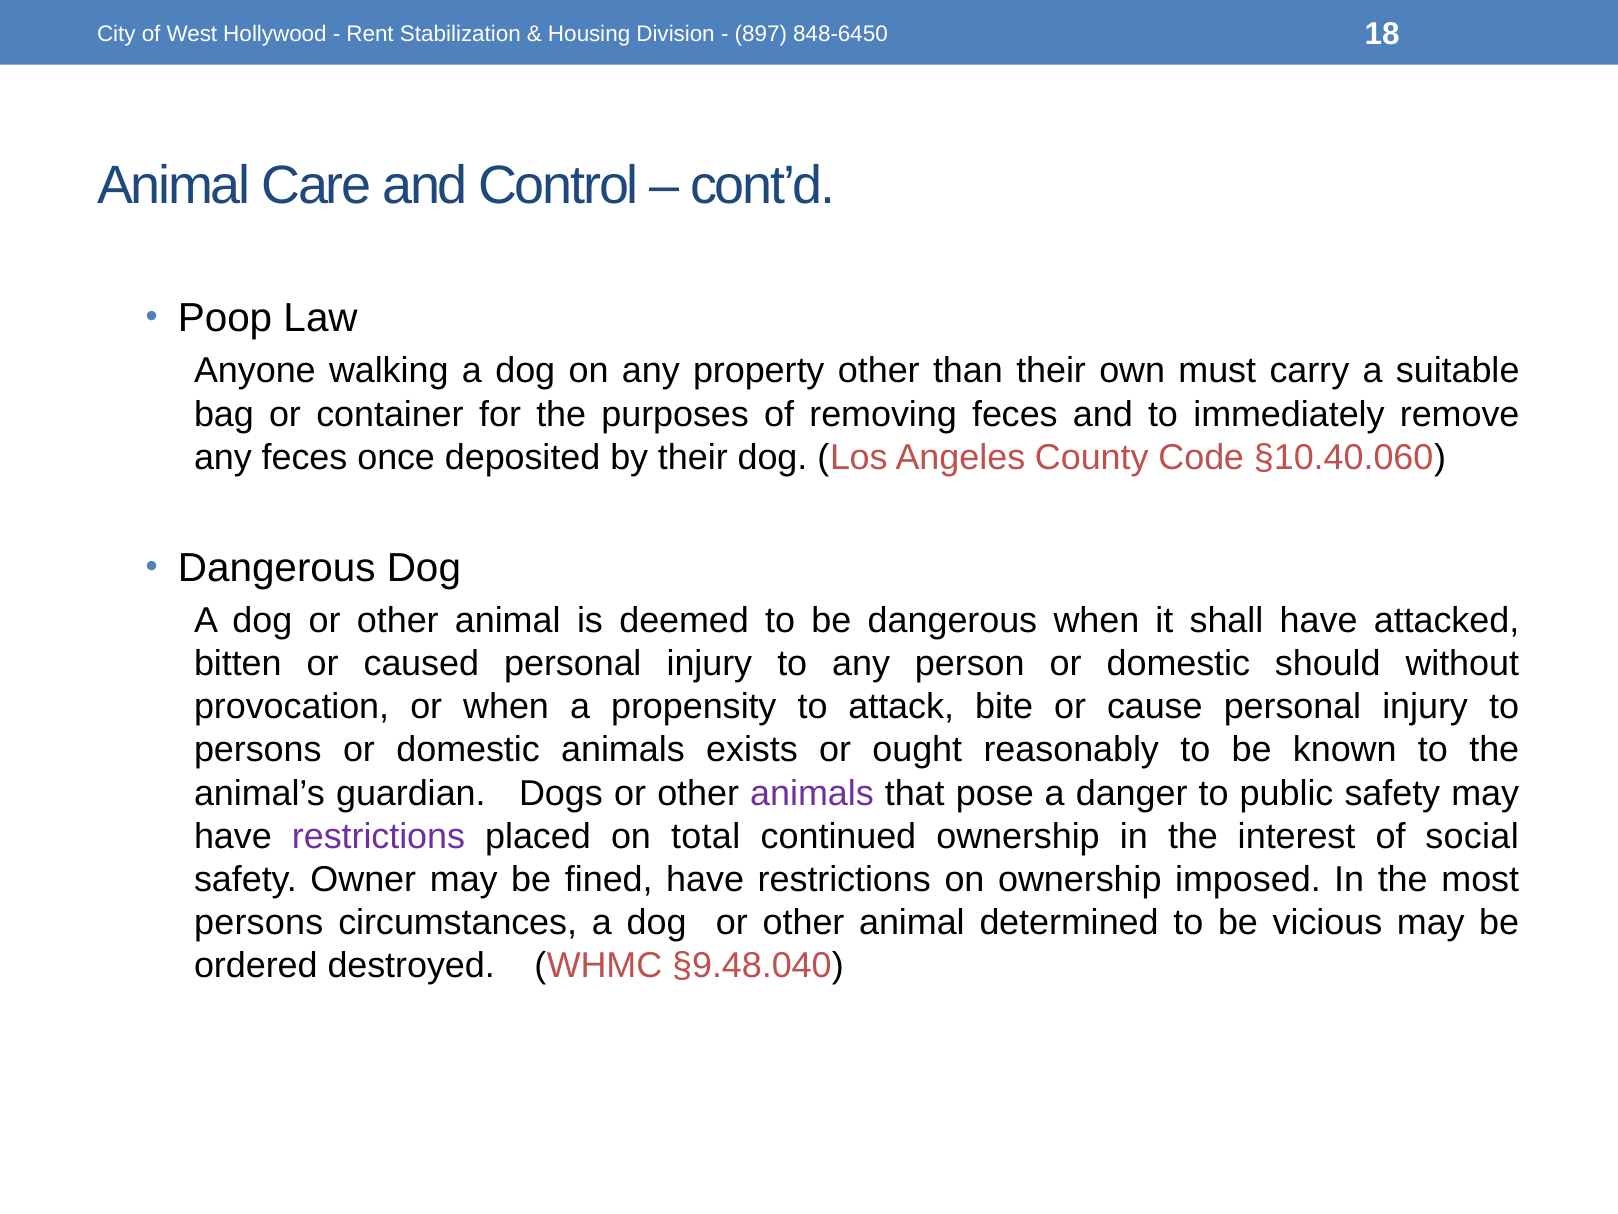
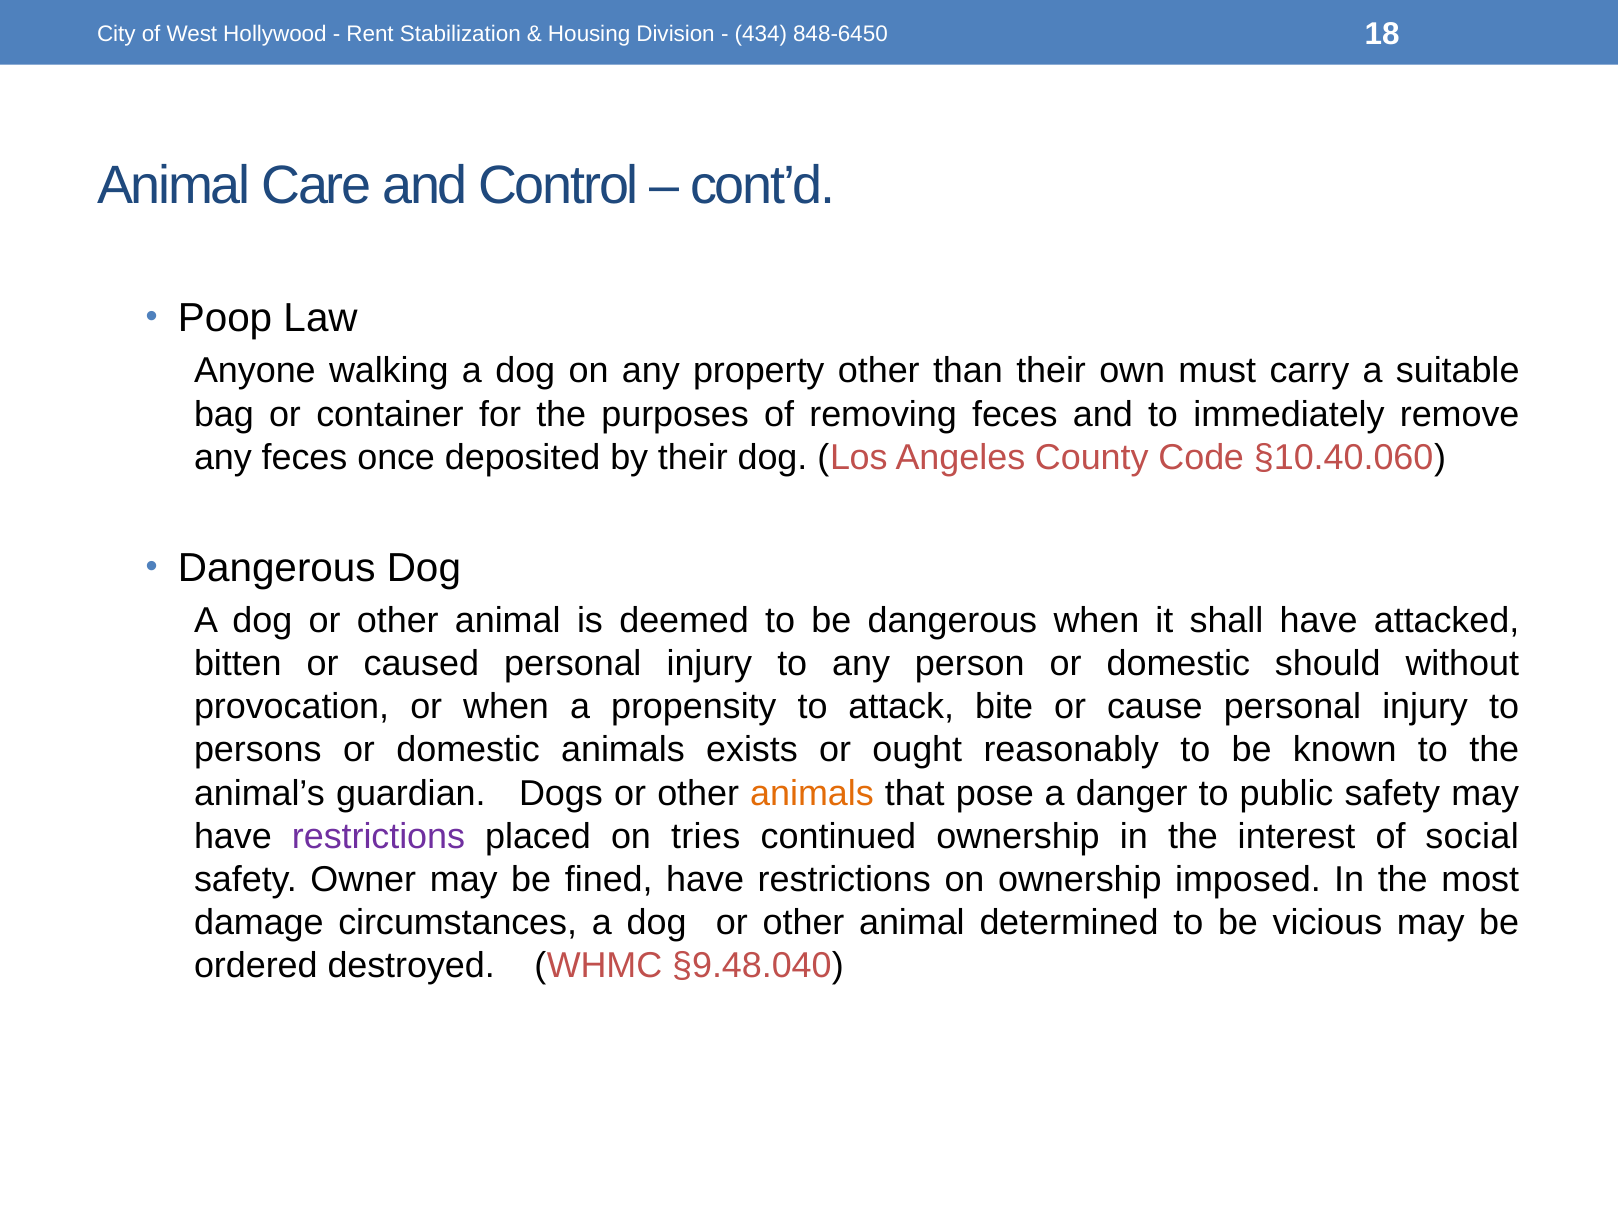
897: 897 -> 434
animals at (812, 793) colour: purple -> orange
total: total -> tries
persons at (259, 922): persons -> damage
